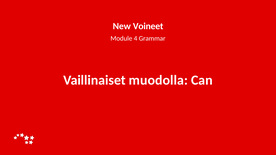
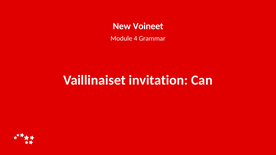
muodolla: muodolla -> invitation
